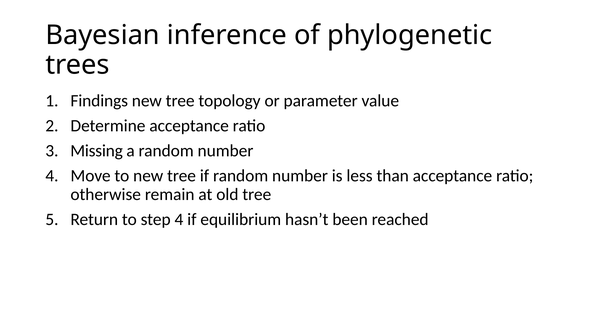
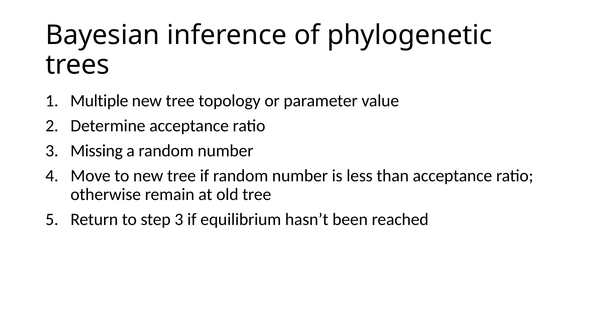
Findings: Findings -> Multiple
step 4: 4 -> 3
